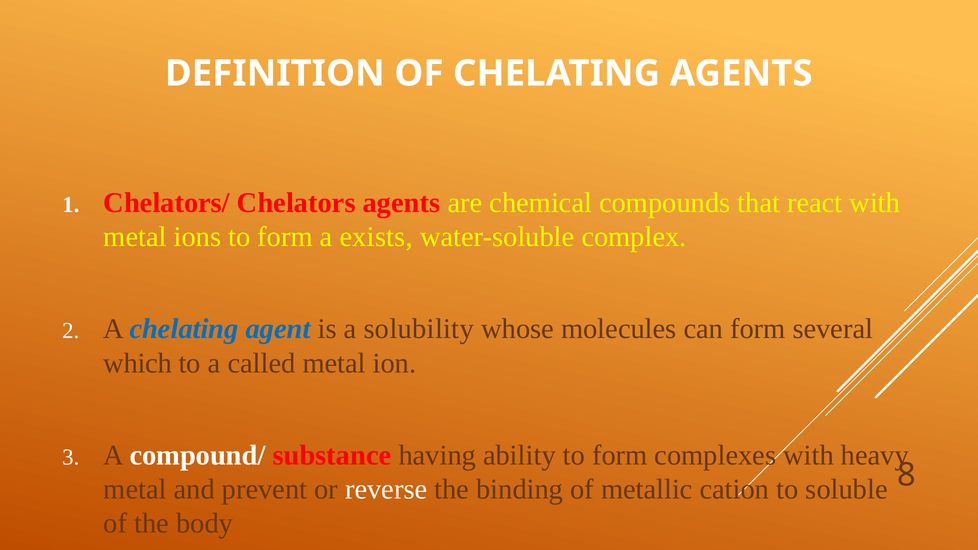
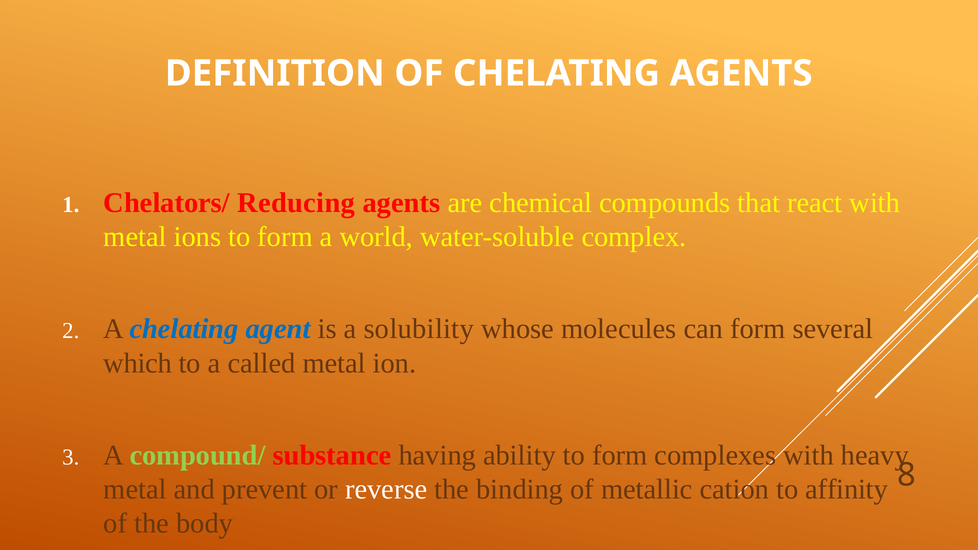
Chelators: Chelators -> Reducing
exists: exists -> world
compound/ colour: white -> light green
soluble: soluble -> affinity
